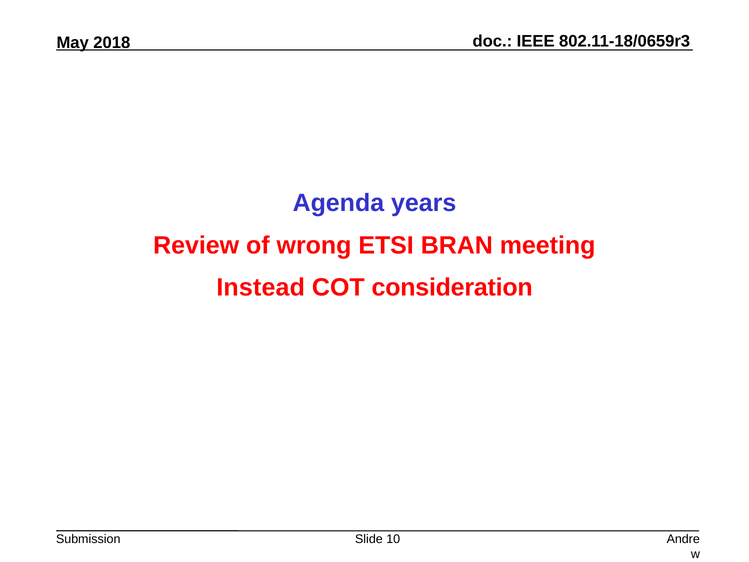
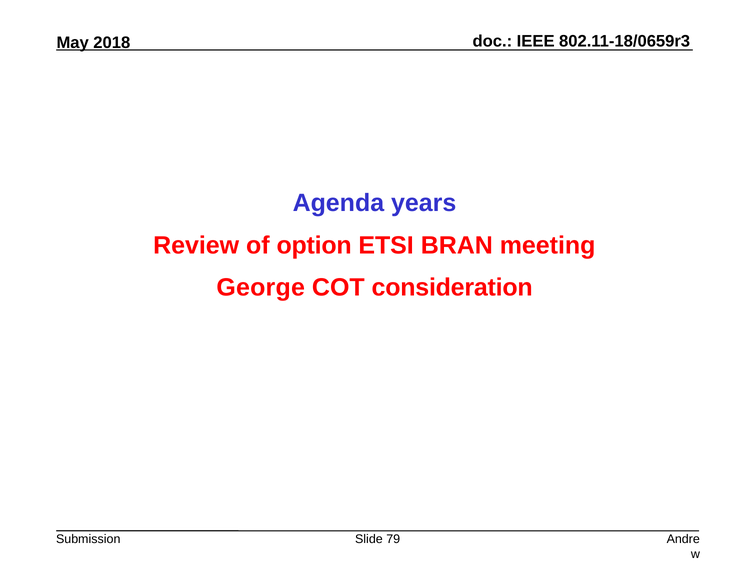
wrong: wrong -> option
Instead: Instead -> George
10: 10 -> 79
